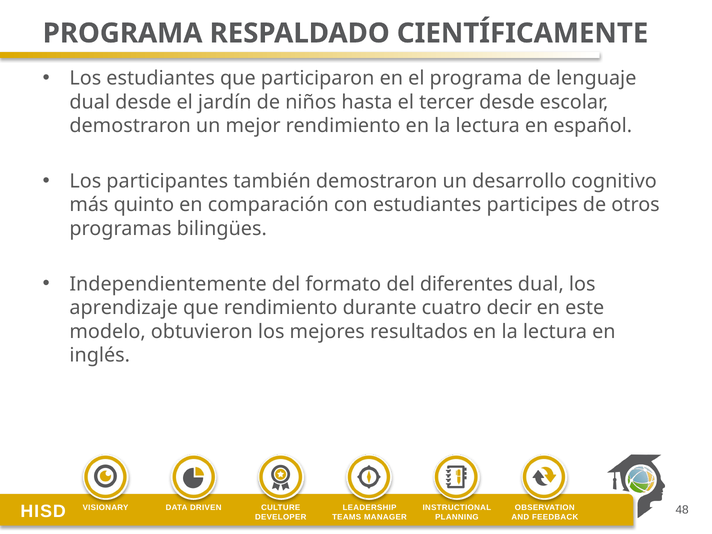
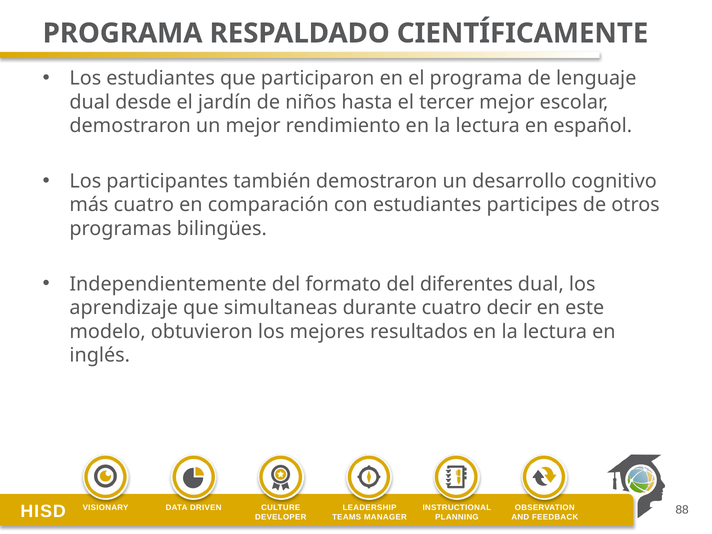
tercer desde: desde -> mejor
más quinto: quinto -> cuatro
que rendimiento: rendimiento -> simultaneas
48: 48 -> 88
